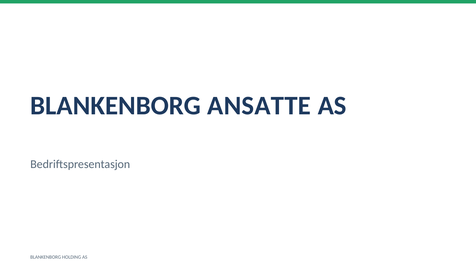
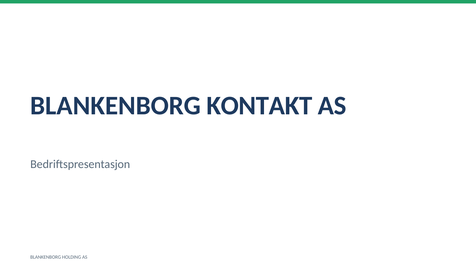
ANSATTE: ANSATTE -> KONTAKT
